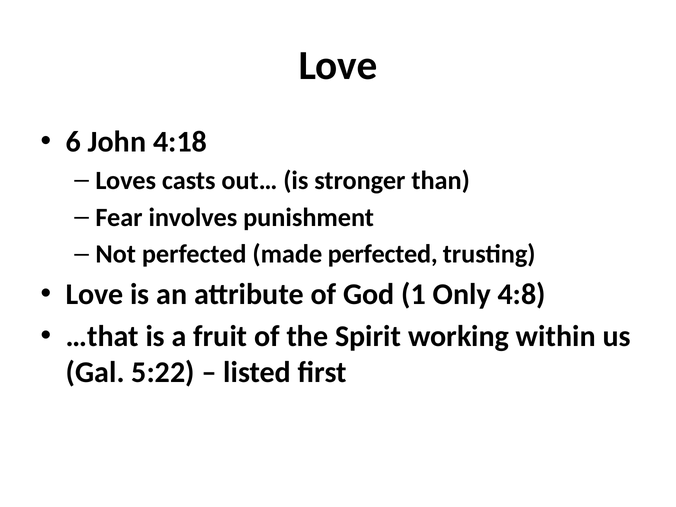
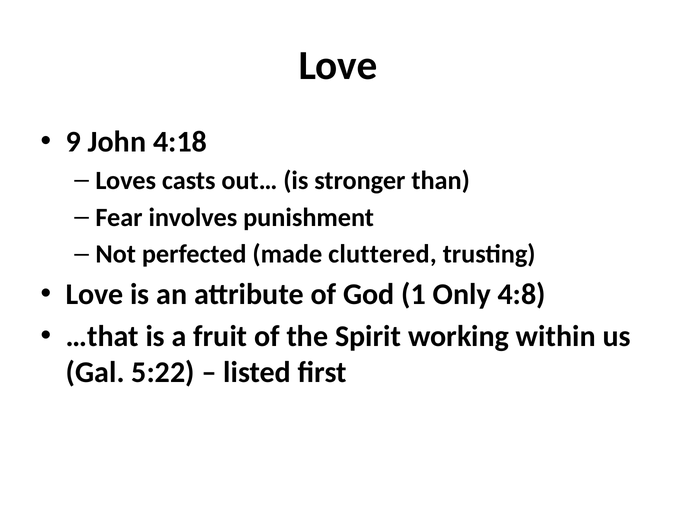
6: 6 -> 9
made perfected: perfected -> cluttered
